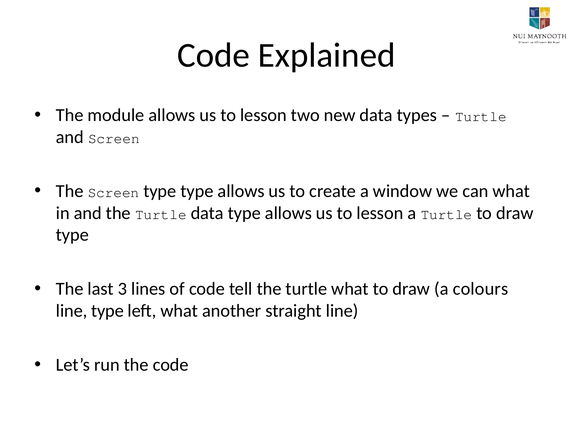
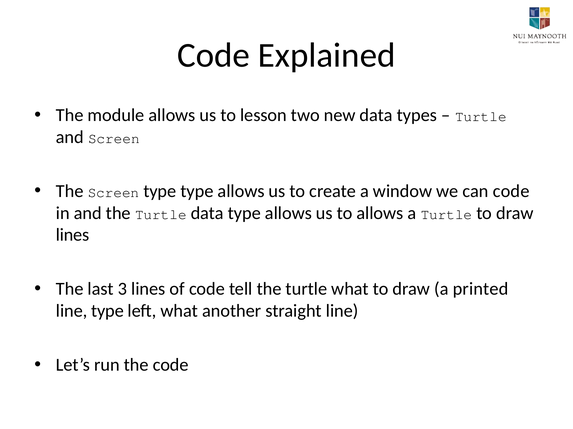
can what: what -> code
lesson at (380, 213): lesson -> allows
type at (72, 235): type -> lines
colours: colours -> printed
